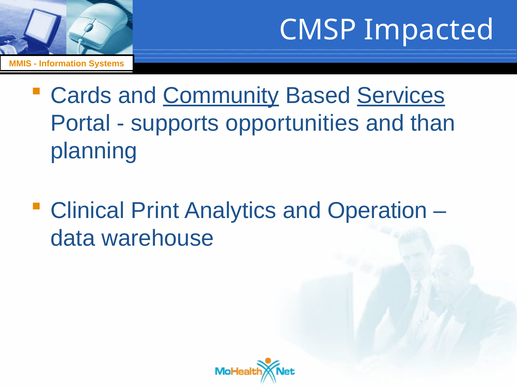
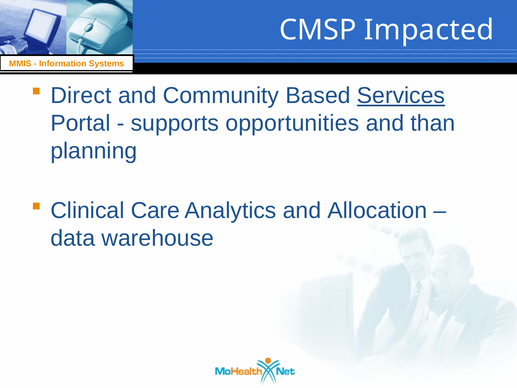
Cards: Cards -> Direct
Community underline: present -> none
Print: Print -> Care
Operation: Operation -> Allocation
